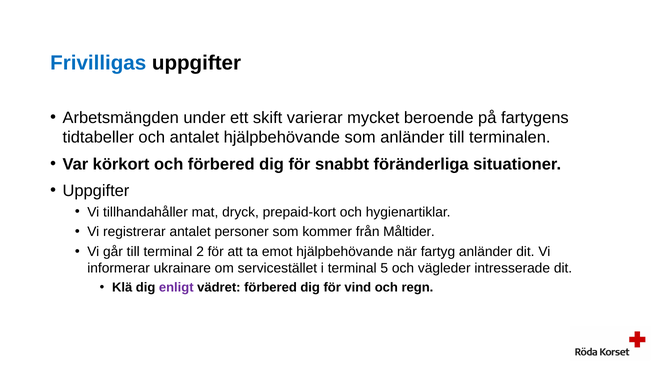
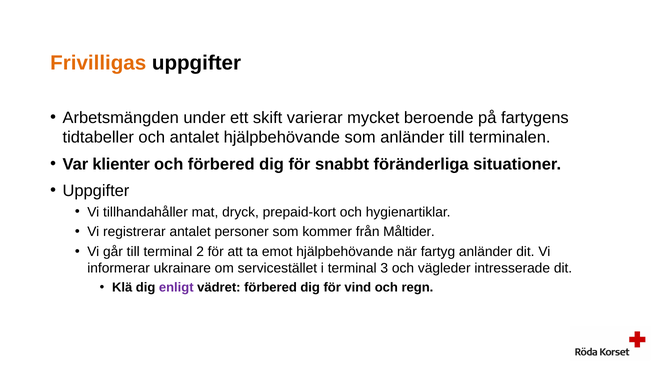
Frivilligas colour: blue -> orange
körkort: körkort -> klienter
5: 5 -> 3
